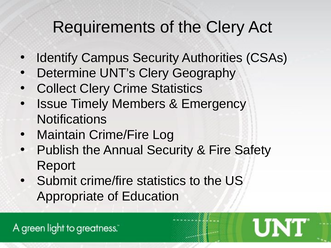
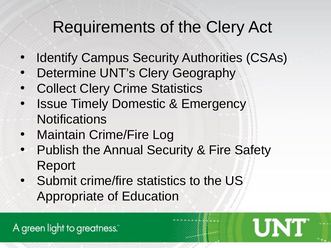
Members: Members -> Domestic
